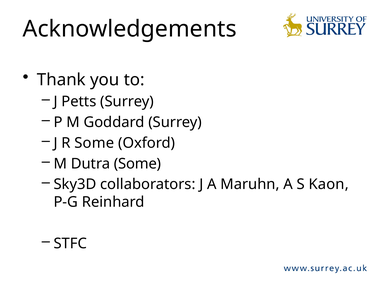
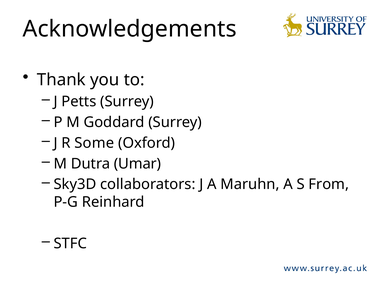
Dutra Some: Some -> Umar
Kaon: Kaon -> From
